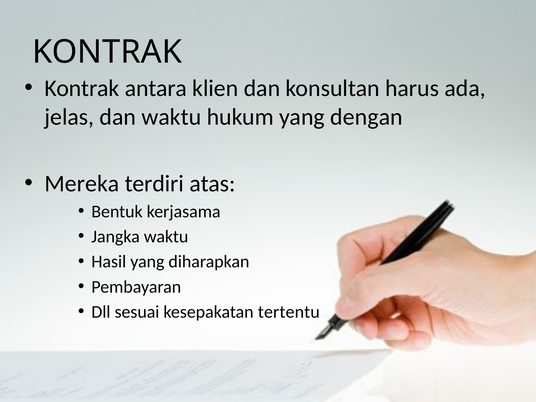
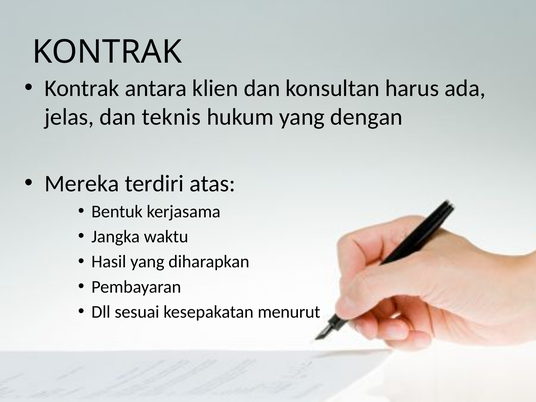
dan waktu: waktu -> teknis
tertentu: tertentu -> menurut
